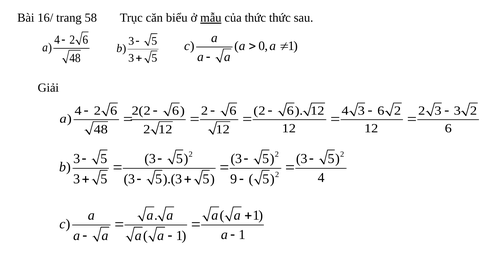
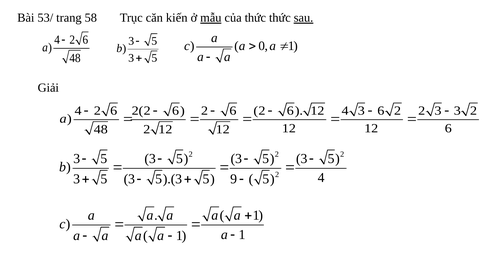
16/: 16/ -> 53/
biểu: biểu -> kiến
sau underline: none -> present
